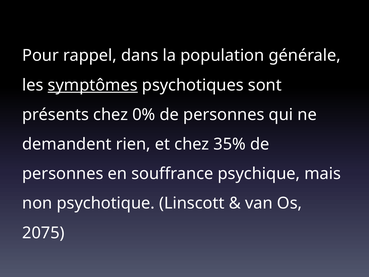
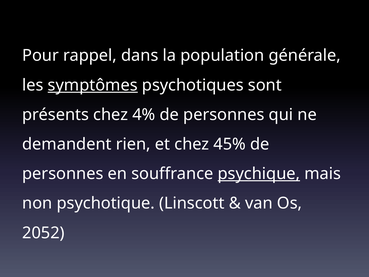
0%: 0% -> 4%
35%: 35% -> 45%
psychique underline: none -> present
2075: 2075 -> 2052
